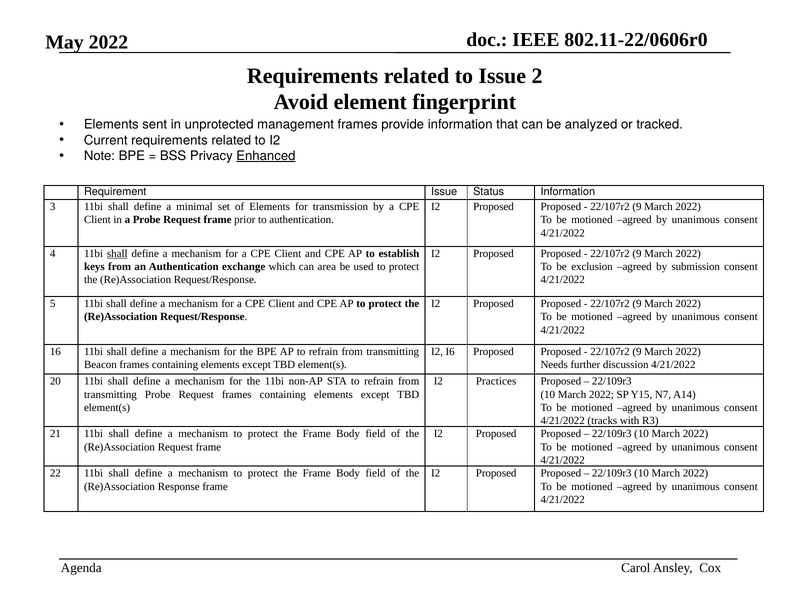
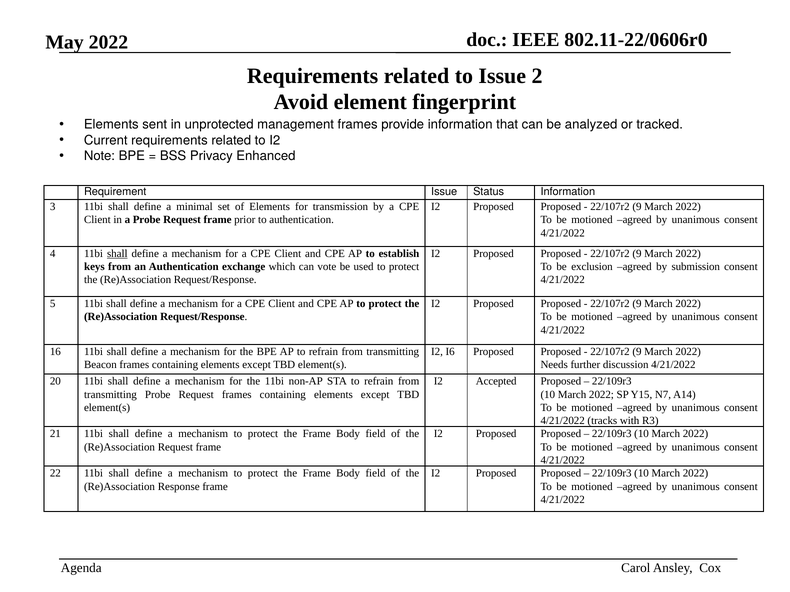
Enhanced underline: present -> none
area: area -> vote
Practices: Practices -> Accepted
